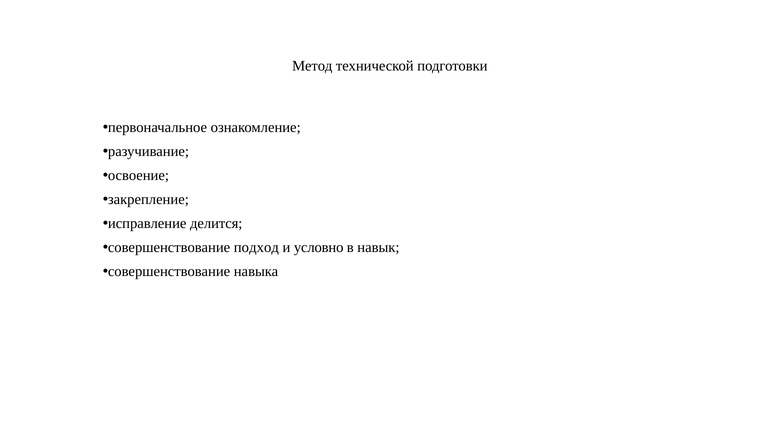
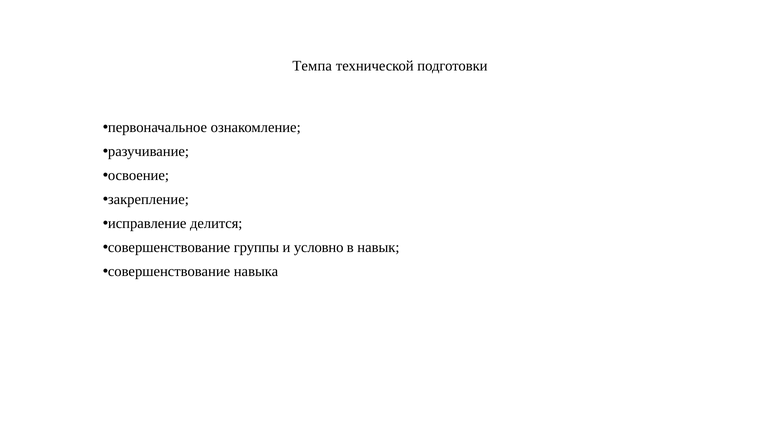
Метод: Метод -> Темпа
подход: подход -> группы
